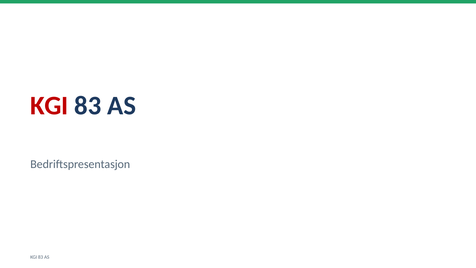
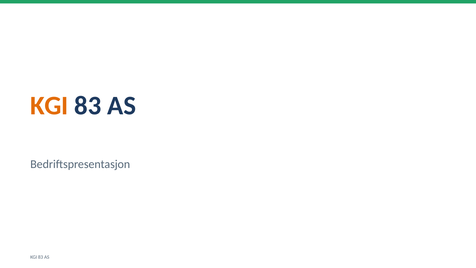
KGI at (49, 106) colour: red -> orange
